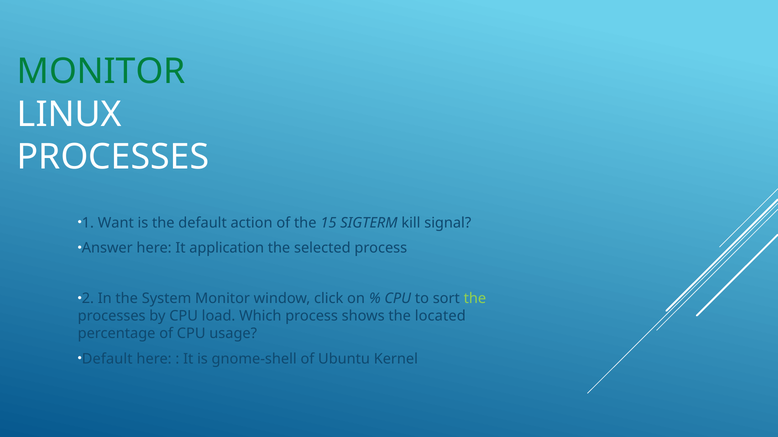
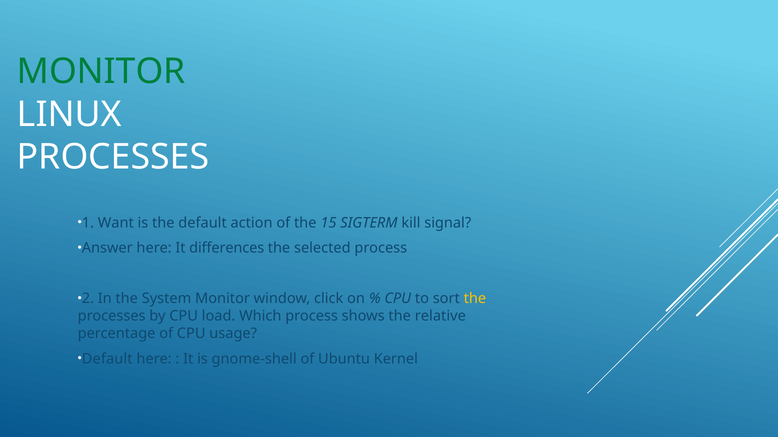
application: application -> differences
the at (475, 299) colour: light green -> yellow
located: located -> relative
